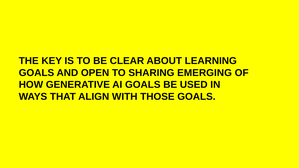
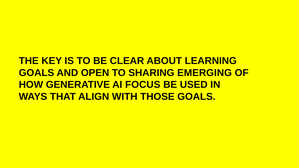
AI GOALS: GOALS -> FOCUS
